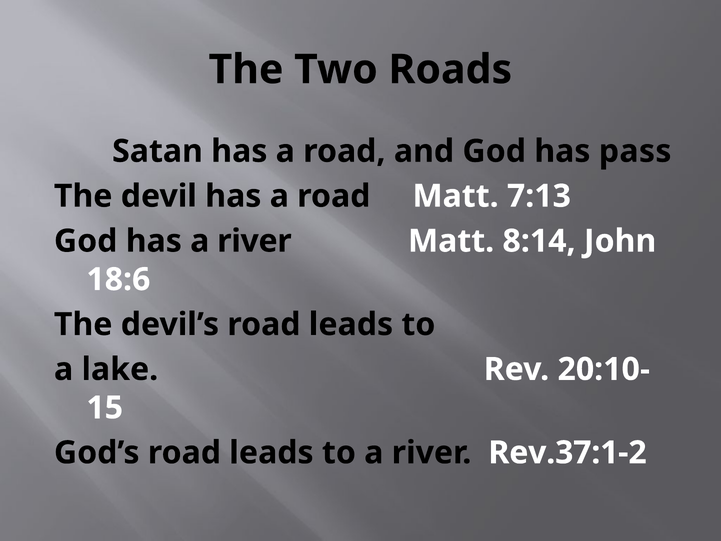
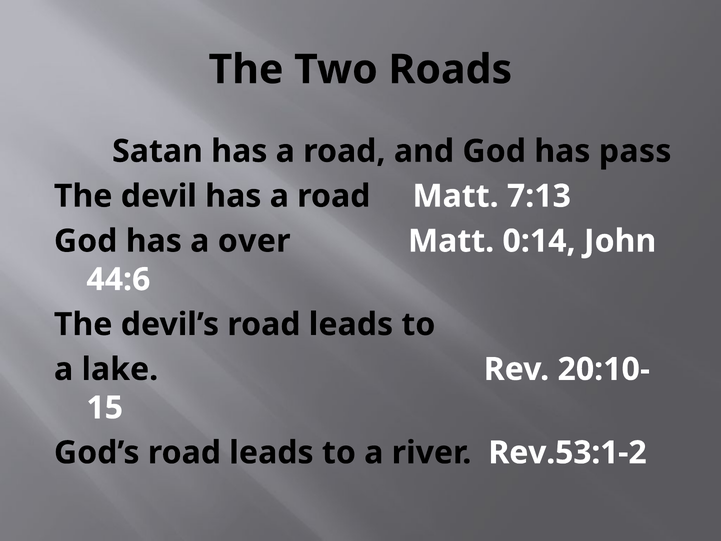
has a river: river -> over
8:14: 8:14 -> 0:14
18:6: 18:6 -> 44:6
Rev.37:1-2: Rev.37:1-2 -> Rev.53:1-2
